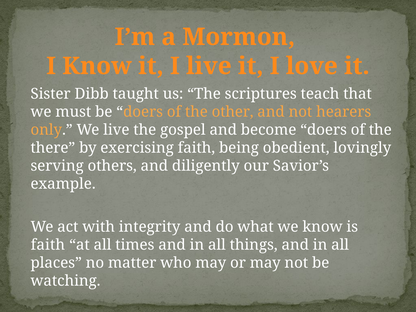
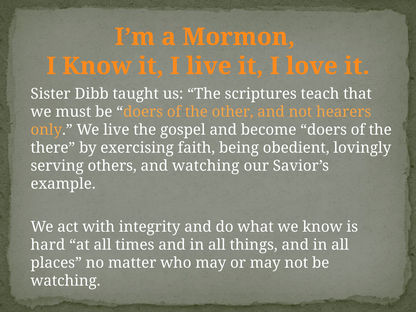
and diligently: diligently -> watching
faith at (48, 245): faith -> hard
